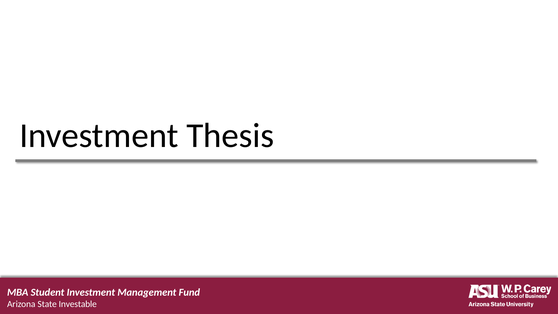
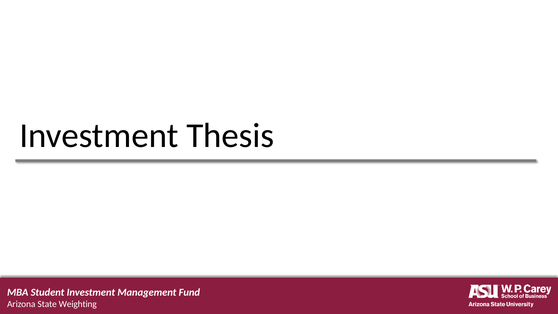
Investable: Investable -> Weighting
